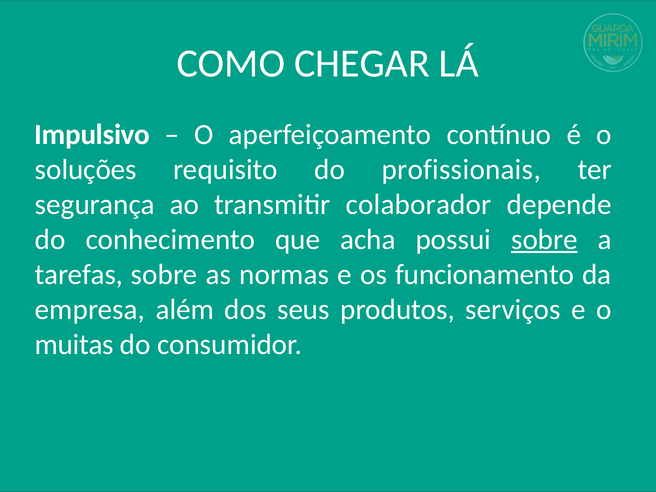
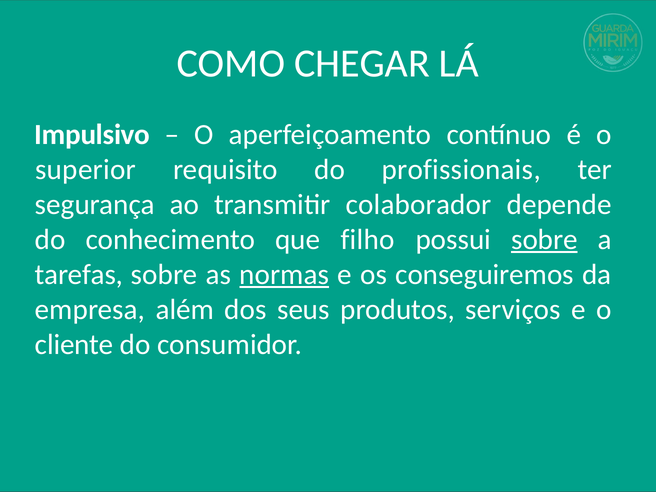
soluções: soluções -> superior
acha: acha -> filho
normas underline: none -> present
funcionamento: funcionamento -> conseguiremos
muitas: muitas -> cliente
